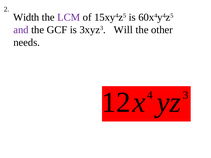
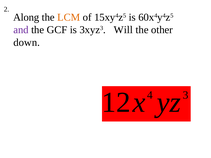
Width: Width -> Along
LCM colour: purple -> orange
needs: needs -> down
